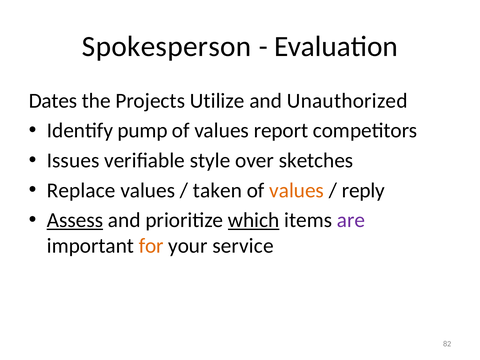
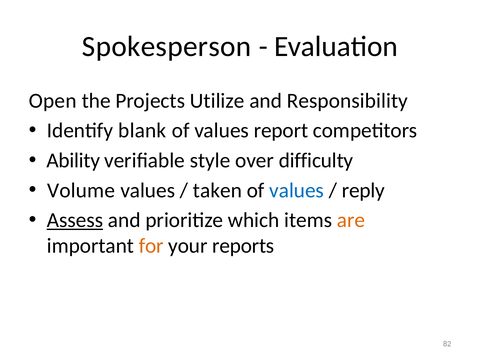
Dates: Dates -> Open
Unauthorized: Unauthorized -> Responsibility
pump: pump -> blank
Issues: Issues -> Ability
sketches: sketches -> difficulty
Replace: Replace -> Volume
values at (297, 190) colour: orange -> blue
which underline: present -> none
are colour: purple -> orange
service: service -> reports
